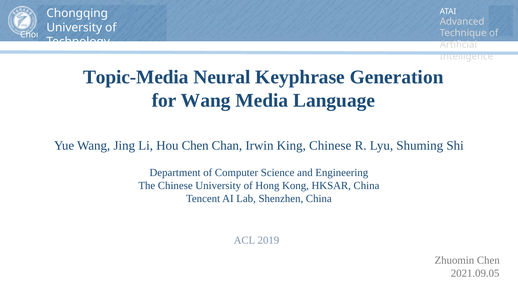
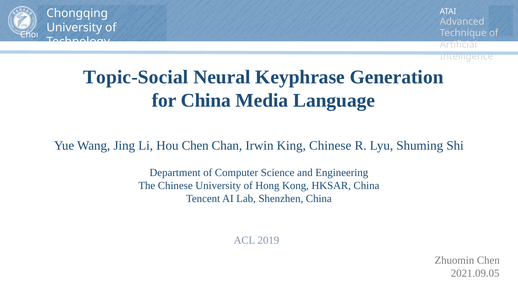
Topic-Media: Topic-Media -> Topic-Social
for Wang: Wang -> China
